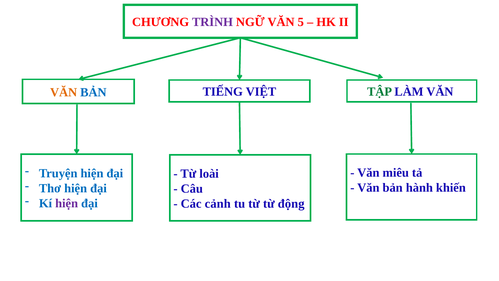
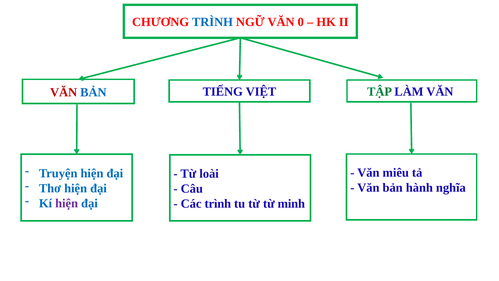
TRÌNH at (212, 22) colour: purple -> blue
5: 5 -> 0
VĂN at (64, 92) colour: orange -> red
khiến: khiến -> nghĩa
Các cảnh: cảnh -> trình
động: động -> minh
